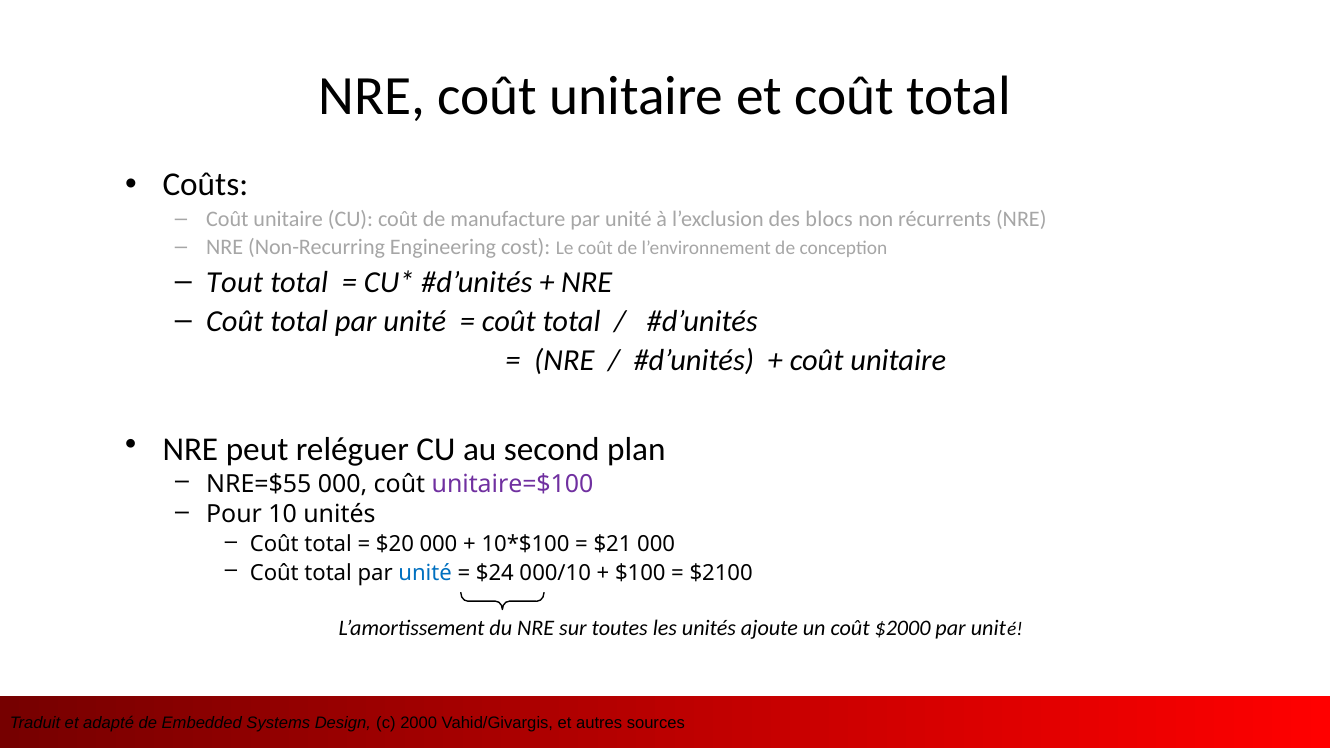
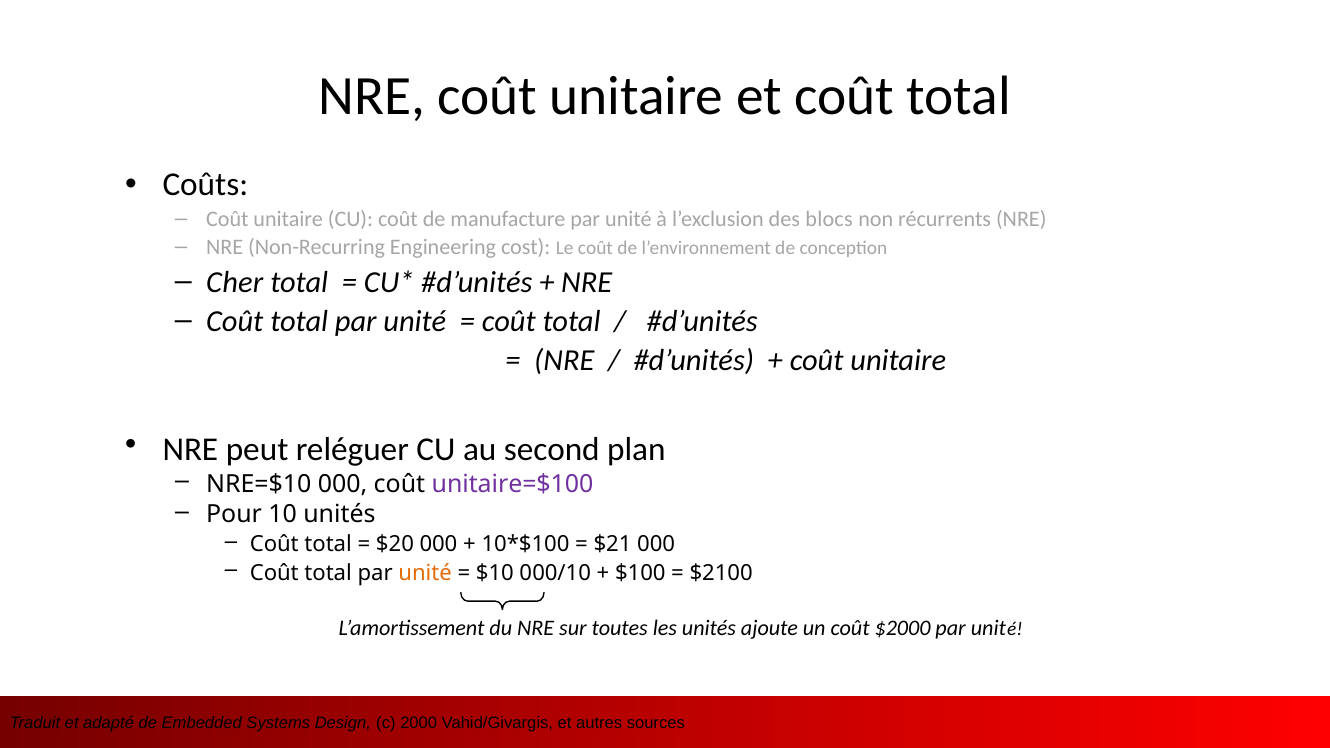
Tout: Tout -> Cher
NRE=$55: NRE=$55 -> NRE=$10
unité at (425, 573) colour: blue -> orange
$24: $24 -> $10
